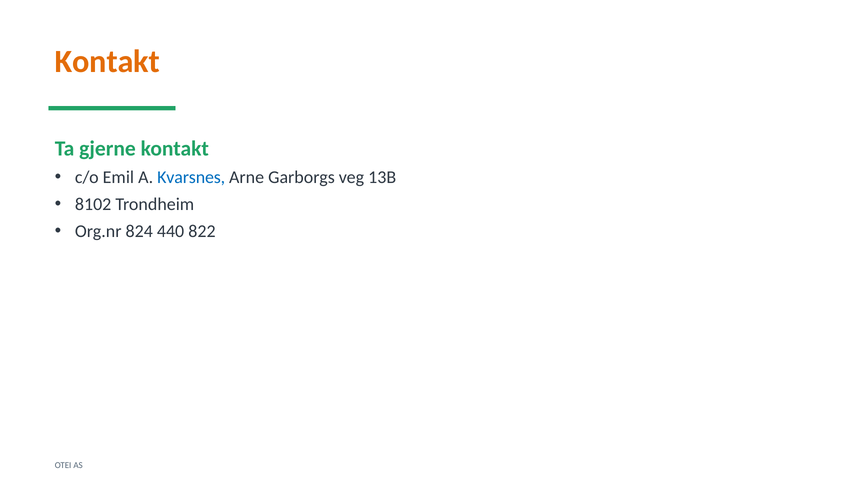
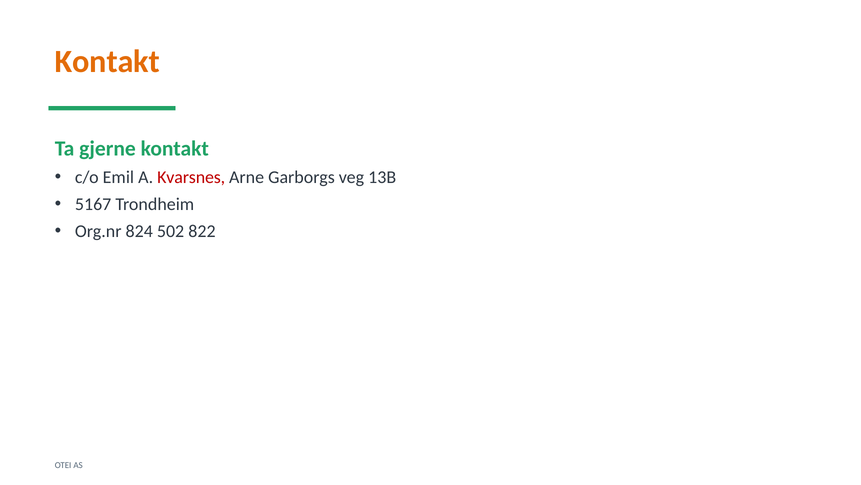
Kvarsnes colour: blue -> red
8102: 8102 -> 5167
440: 440 -> 502
